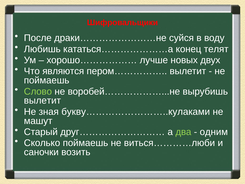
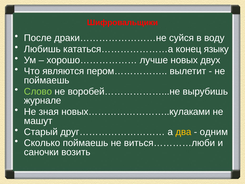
телят: телят -> языку
вылетит at (42, 100): вылетит -> журнале
букву……………………..кулаками: букву……………………..кулаками -> новых……………………..кулаками
два colour: light green -> yellow
